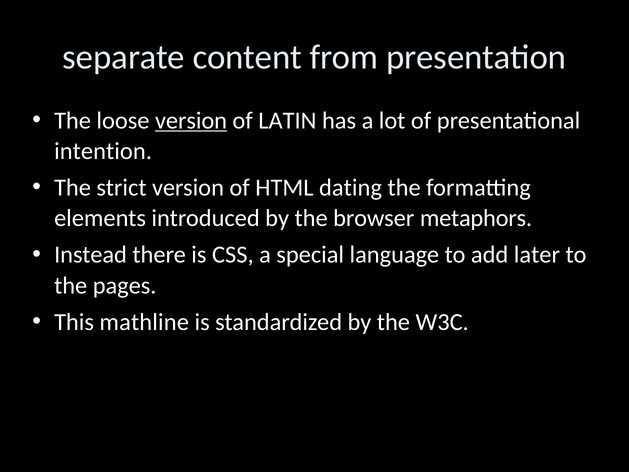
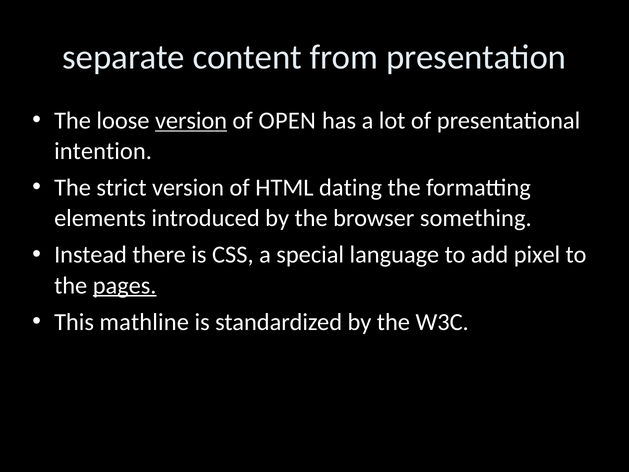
LATIN: LATIN -> OPEN
metaphors: metaphors -> something
later: later -> pixel
pages underline: none -> present
